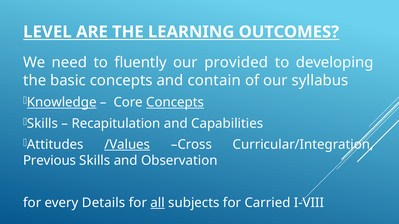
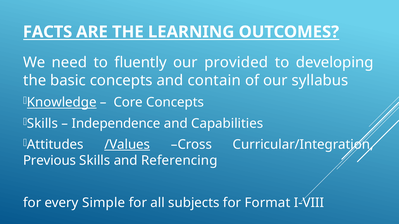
LEVEL: LEVEL -> FACTS
Concepts at (175, 103) underline: present -> none
Recapitulation: Recapitulation -> Independence
Observation: Observation -> Referencing
Details: Details -> Simple
all underline: present -> none
Carried: Carried -> Format
